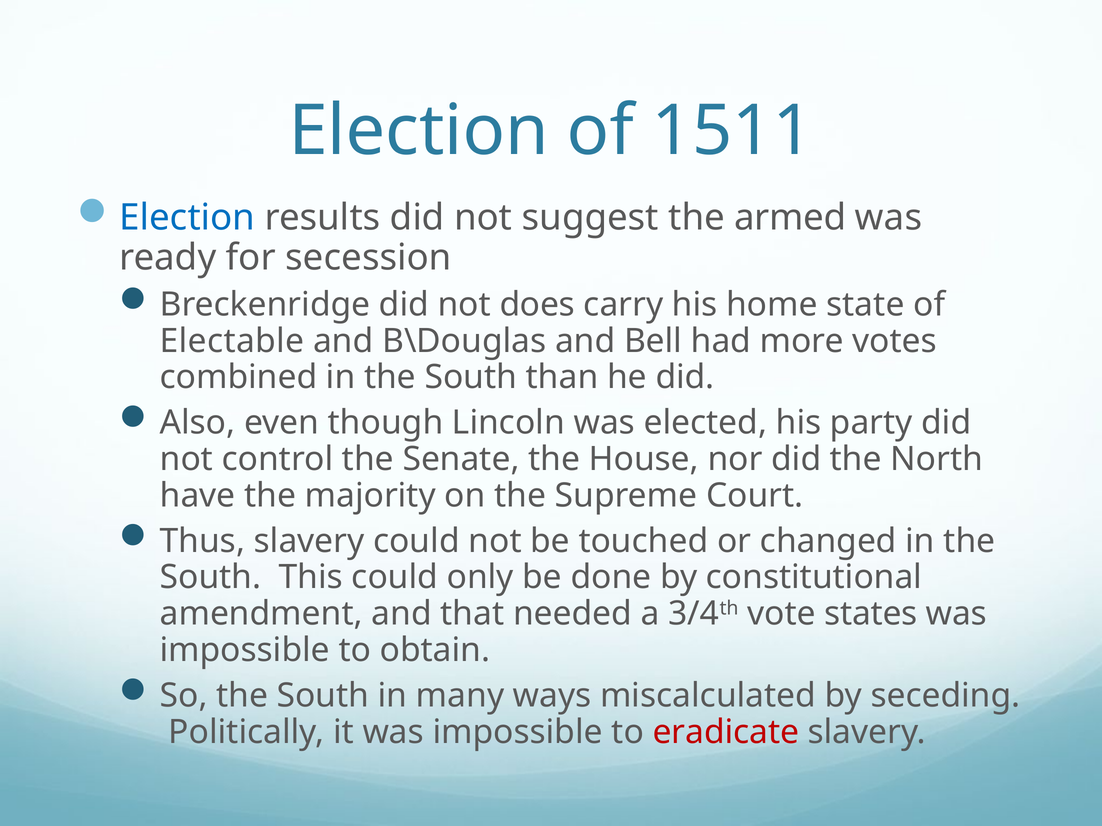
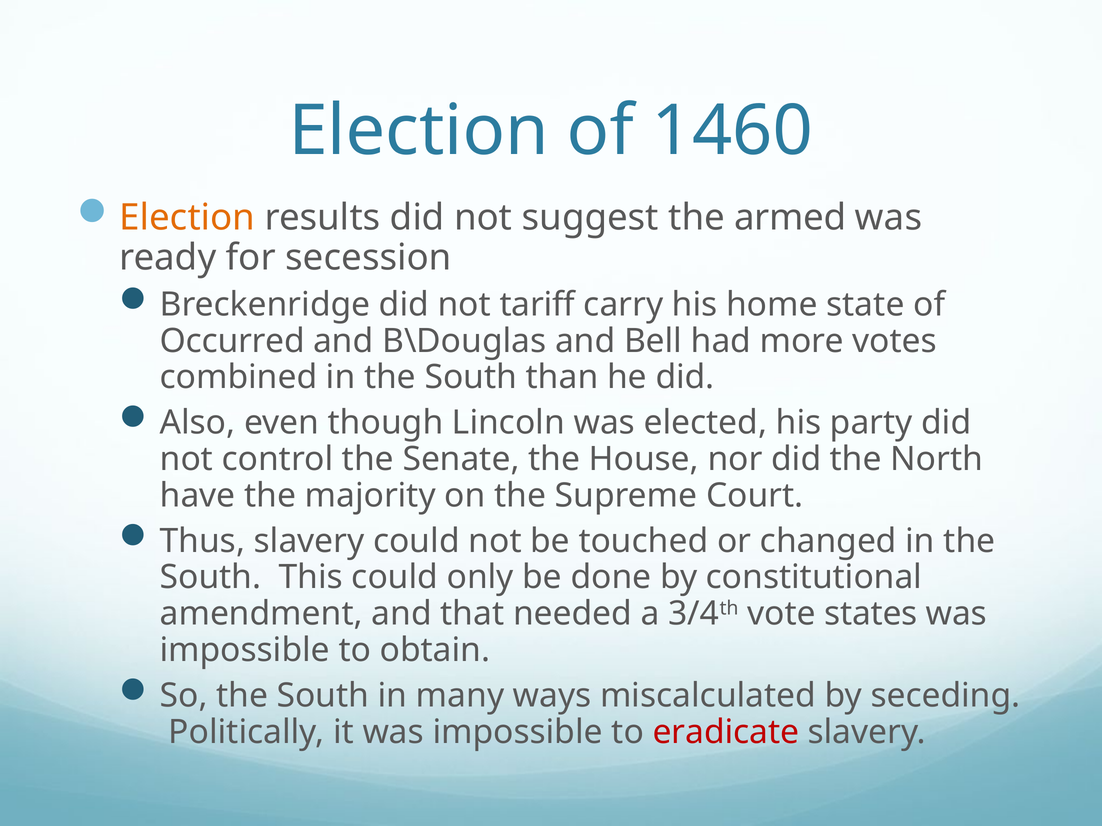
1511: 1511 -> 1460
Election at (187, 218) colour: blue -> orange
does: does -> tariff
Electable: Electable -> Occurred
